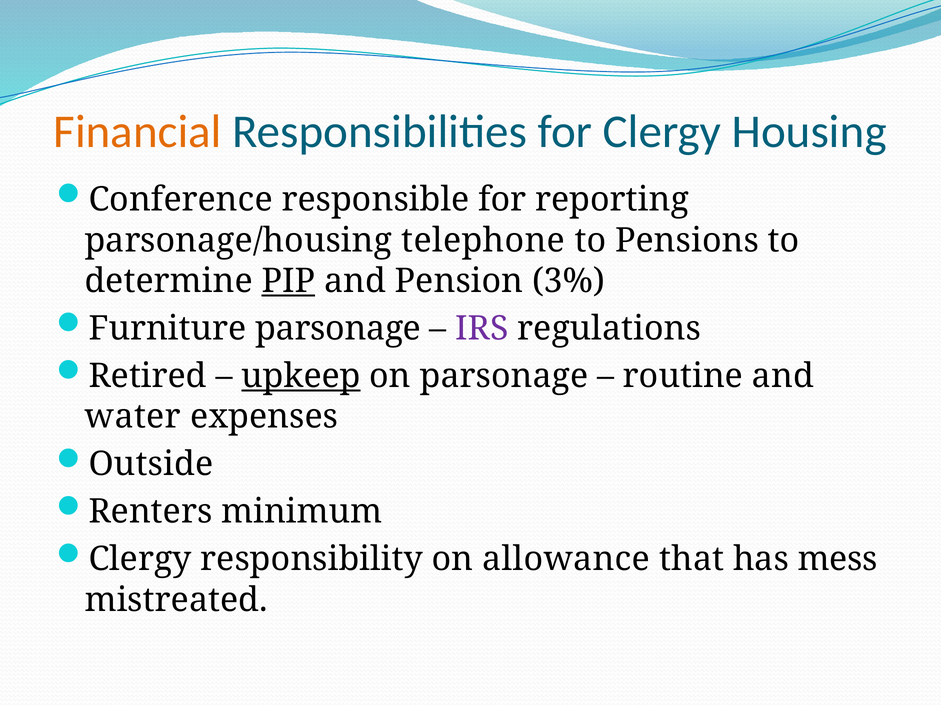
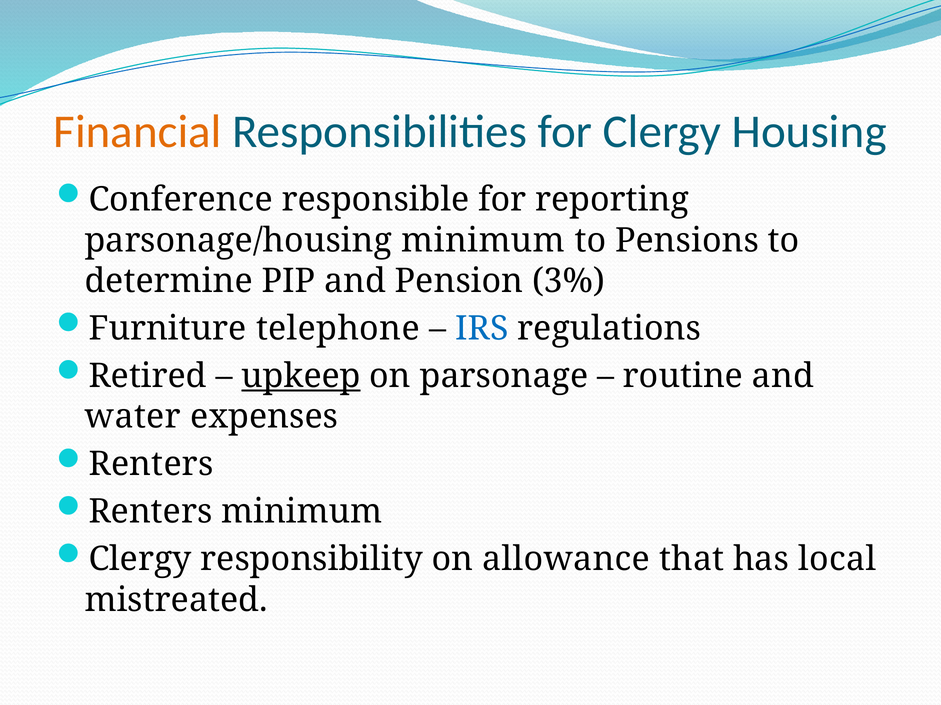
parsonage/housing telephone: telephone -> minimum
PIP underline: present -> none
Furniture parsonage: parsonage -> telephone
IRS colour: purple -> blue
Outside at (151, 465): Outside -> Renters
mess: mess -> local
